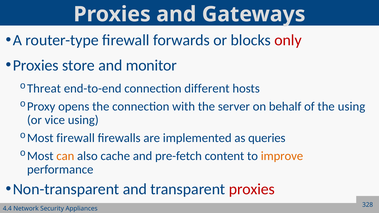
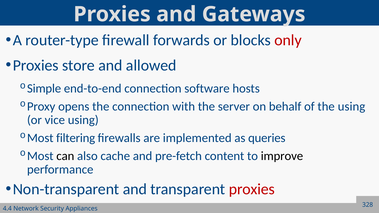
monitor: monitor -> allowed
Threat: Threat -> Simple
different: different -> software
Most firewall: firewall -> filtering
can colour: orange -> black
improve colour: orange -> black
